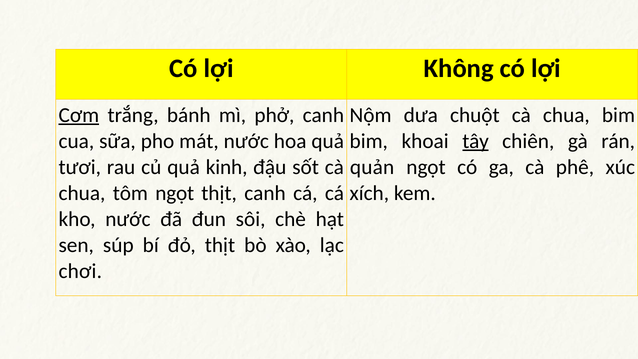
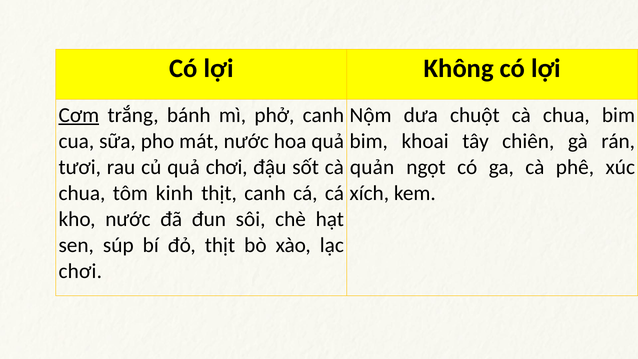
tây underline: present -> none
quả kinh: kinh -> chơi
tôm ngọt: ngọt -> kinh
